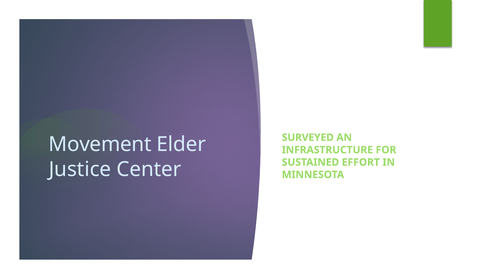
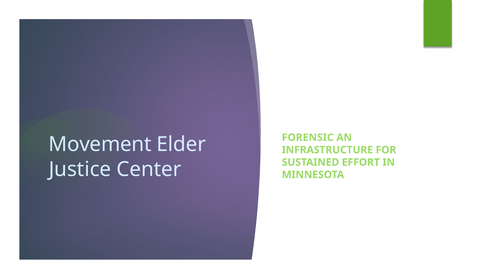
SURVEYED: SURVEYED -> FORENSIC
